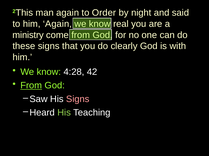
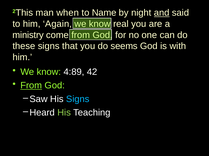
man again: again -> when
Order: Order -> Name
and underline: none -> present
clearly: clearly -> seems
4:28: 4:28 -> 4:89
Signs at (78, 99) colour: pink -> light blue
